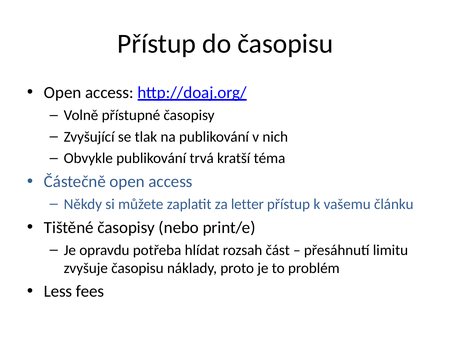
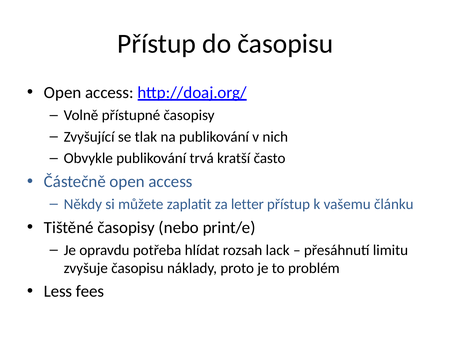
téma: téma -> často
část: část -> lack
